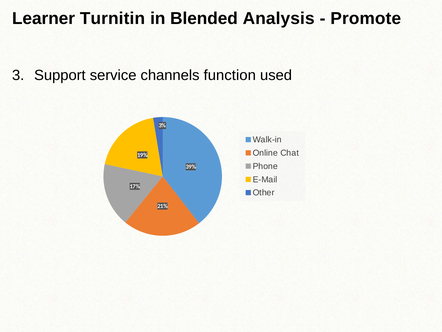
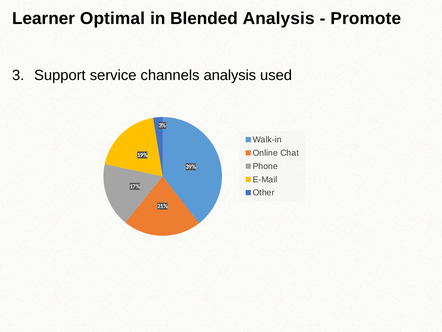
Turnitin: Turnitin -> Optimal
channels function: function -> analysis
